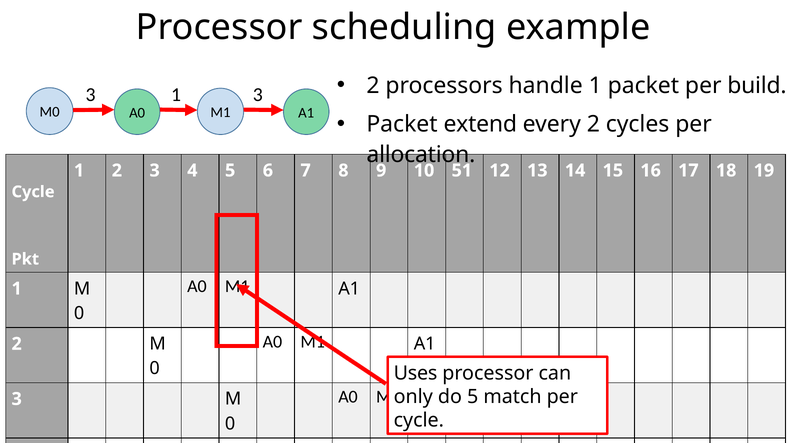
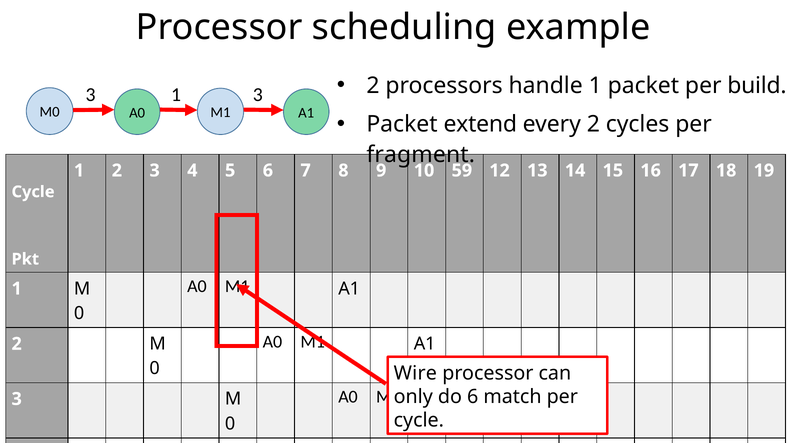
allocation: allocation -> fragment
51: 51 -> 59
Uses: Uses -> Wire
do 5: 5 -> 6
